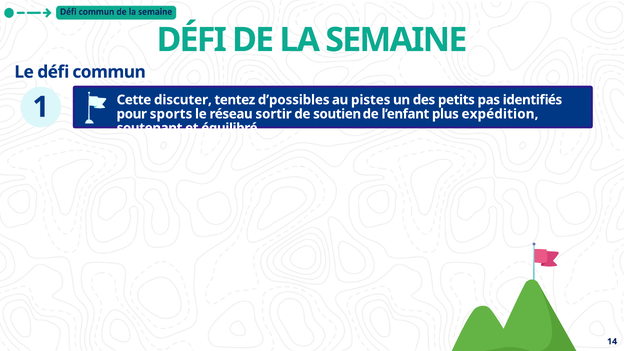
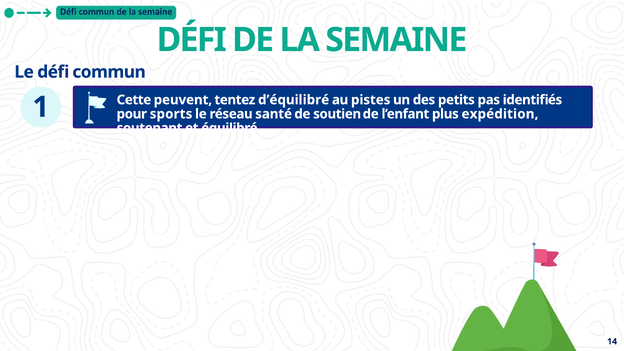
discuter: discuter -> peuvent
d’possibles: d’possibles -> d’équilibré
sortir: sortir -> santé
